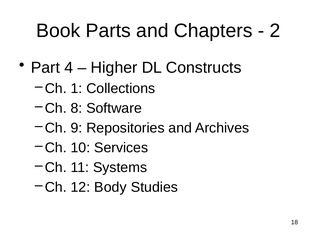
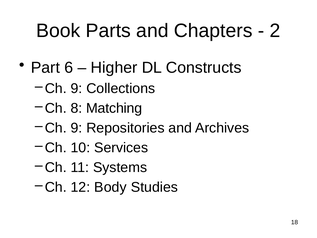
4: 4 -> 6
1 at (76, 88): 1 -> 9
Software: Software -> Matching
